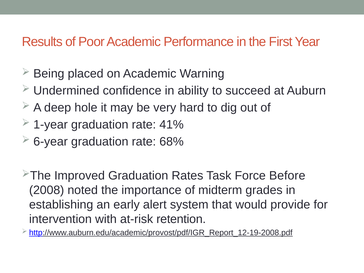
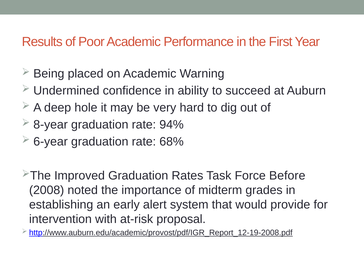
1-year: 1-year -> 8-year
41%: 41% -> 94%
retention: retention -> proposal
